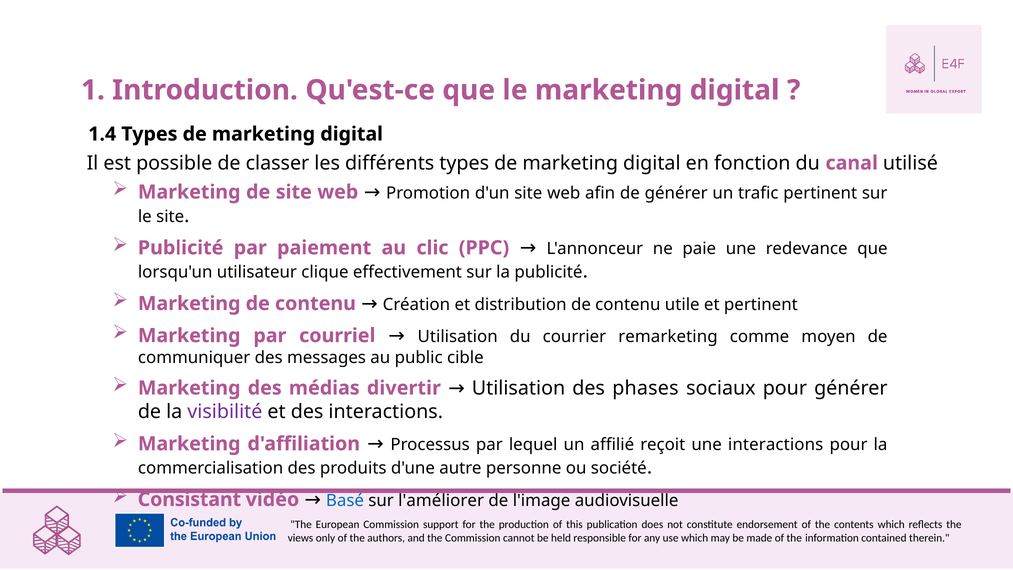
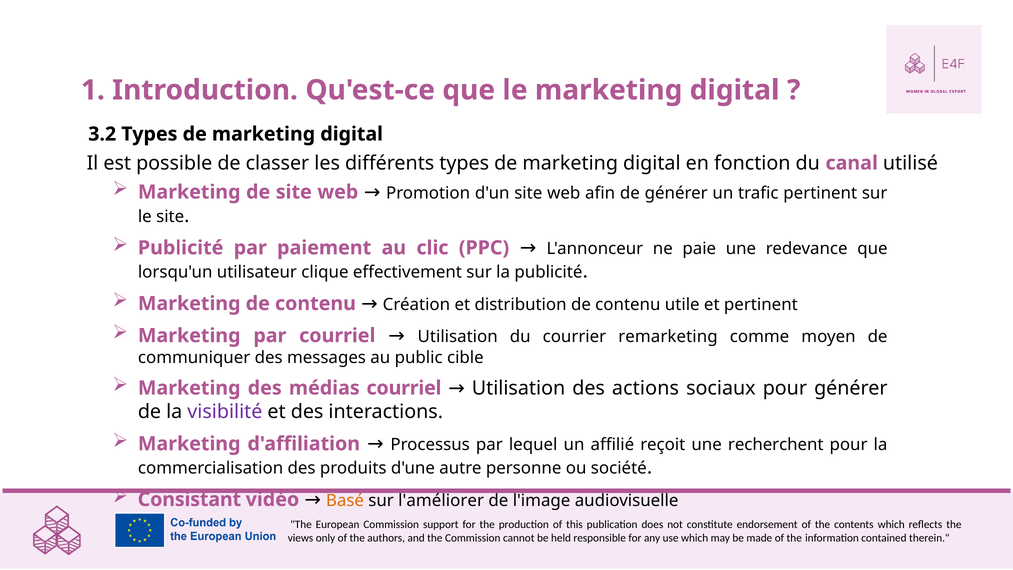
1.4: 1.4 -> 3.2
médias divertir: divertir -> courriel
phases: phases -> actions
une interactions: interactions -> recherchent
Basé colour: blue -> orange
